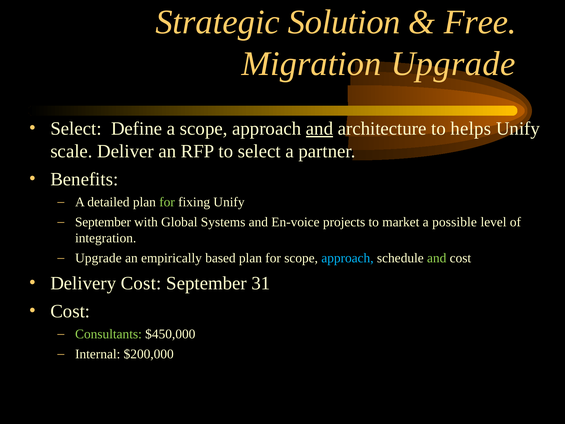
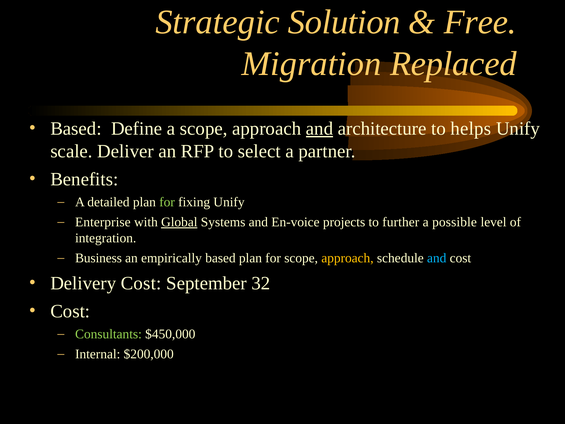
Migration Upgrade: Upgrade -> Replaced
Select at (76, 128): Select -> Based
September at (103, 222): September -> Enterprise
Global underline: none -> present
market: market -> further
Upgrade at (98, 258): Upgrade -> Business
approach at (347, 258) colour: light blue -> yellow
and at (437, 258) colour: light green -> light blue
31: 31 -> 32
